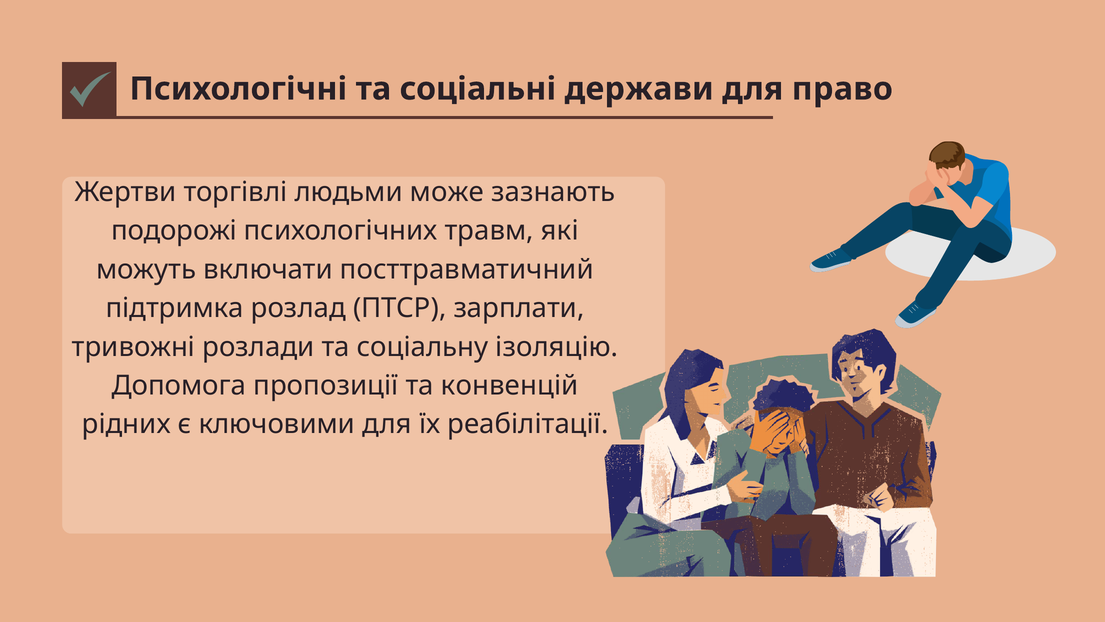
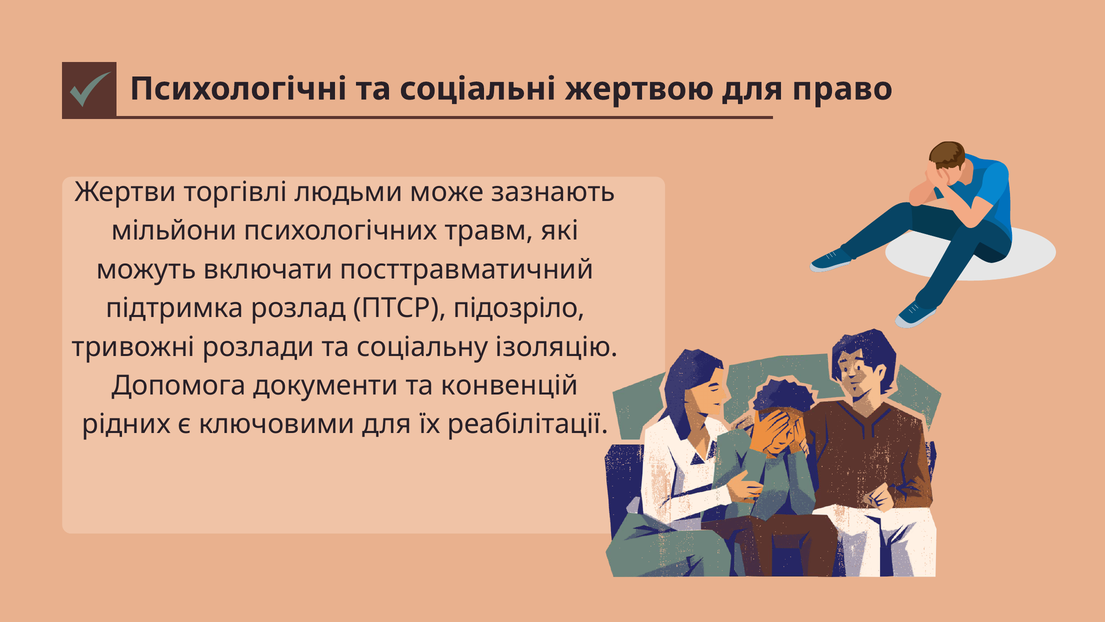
держави: держави -> жертвою
подорожі: подорожі -> мільйони
зарплати: зарплати -> підозріло
пропозиції: пропозиції -> документи
